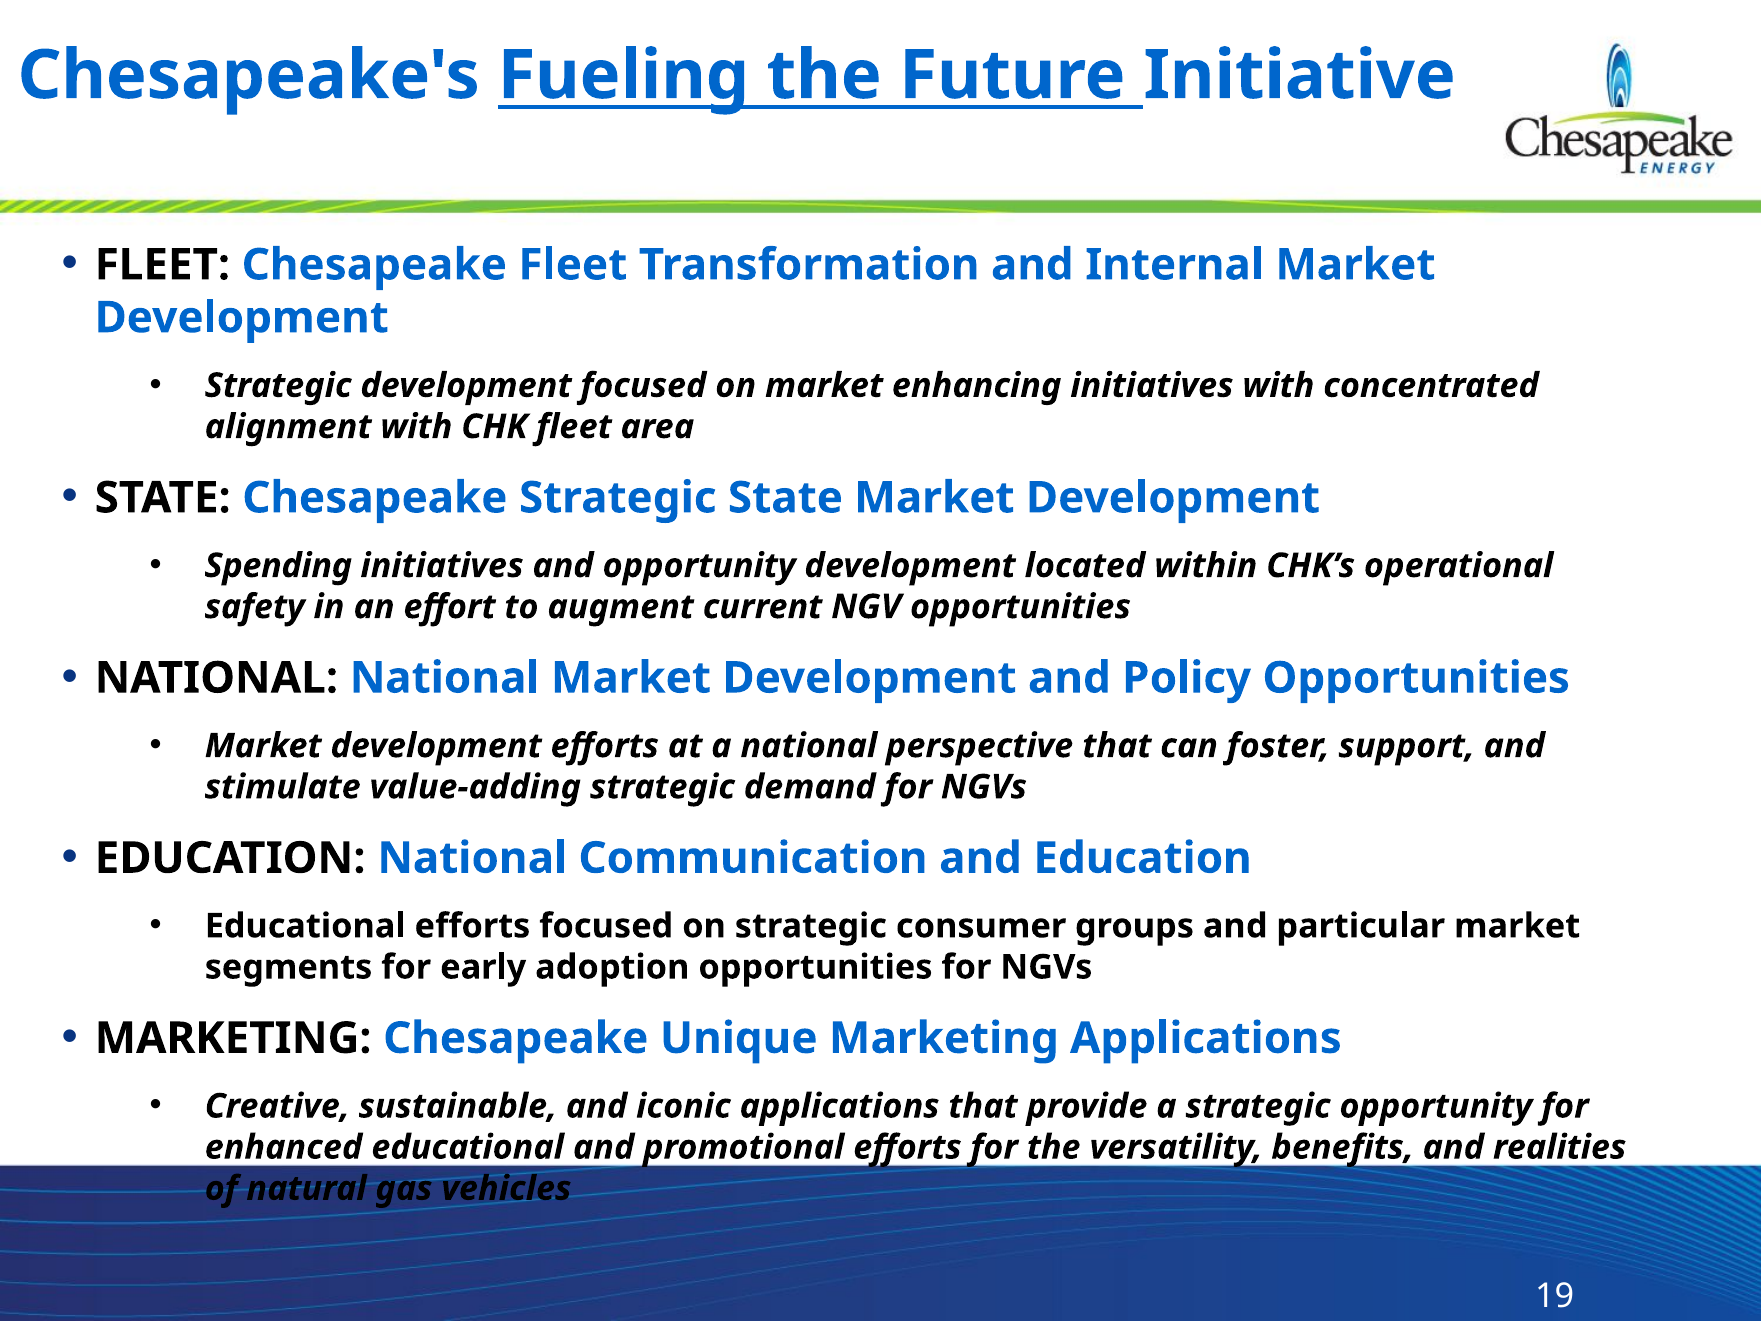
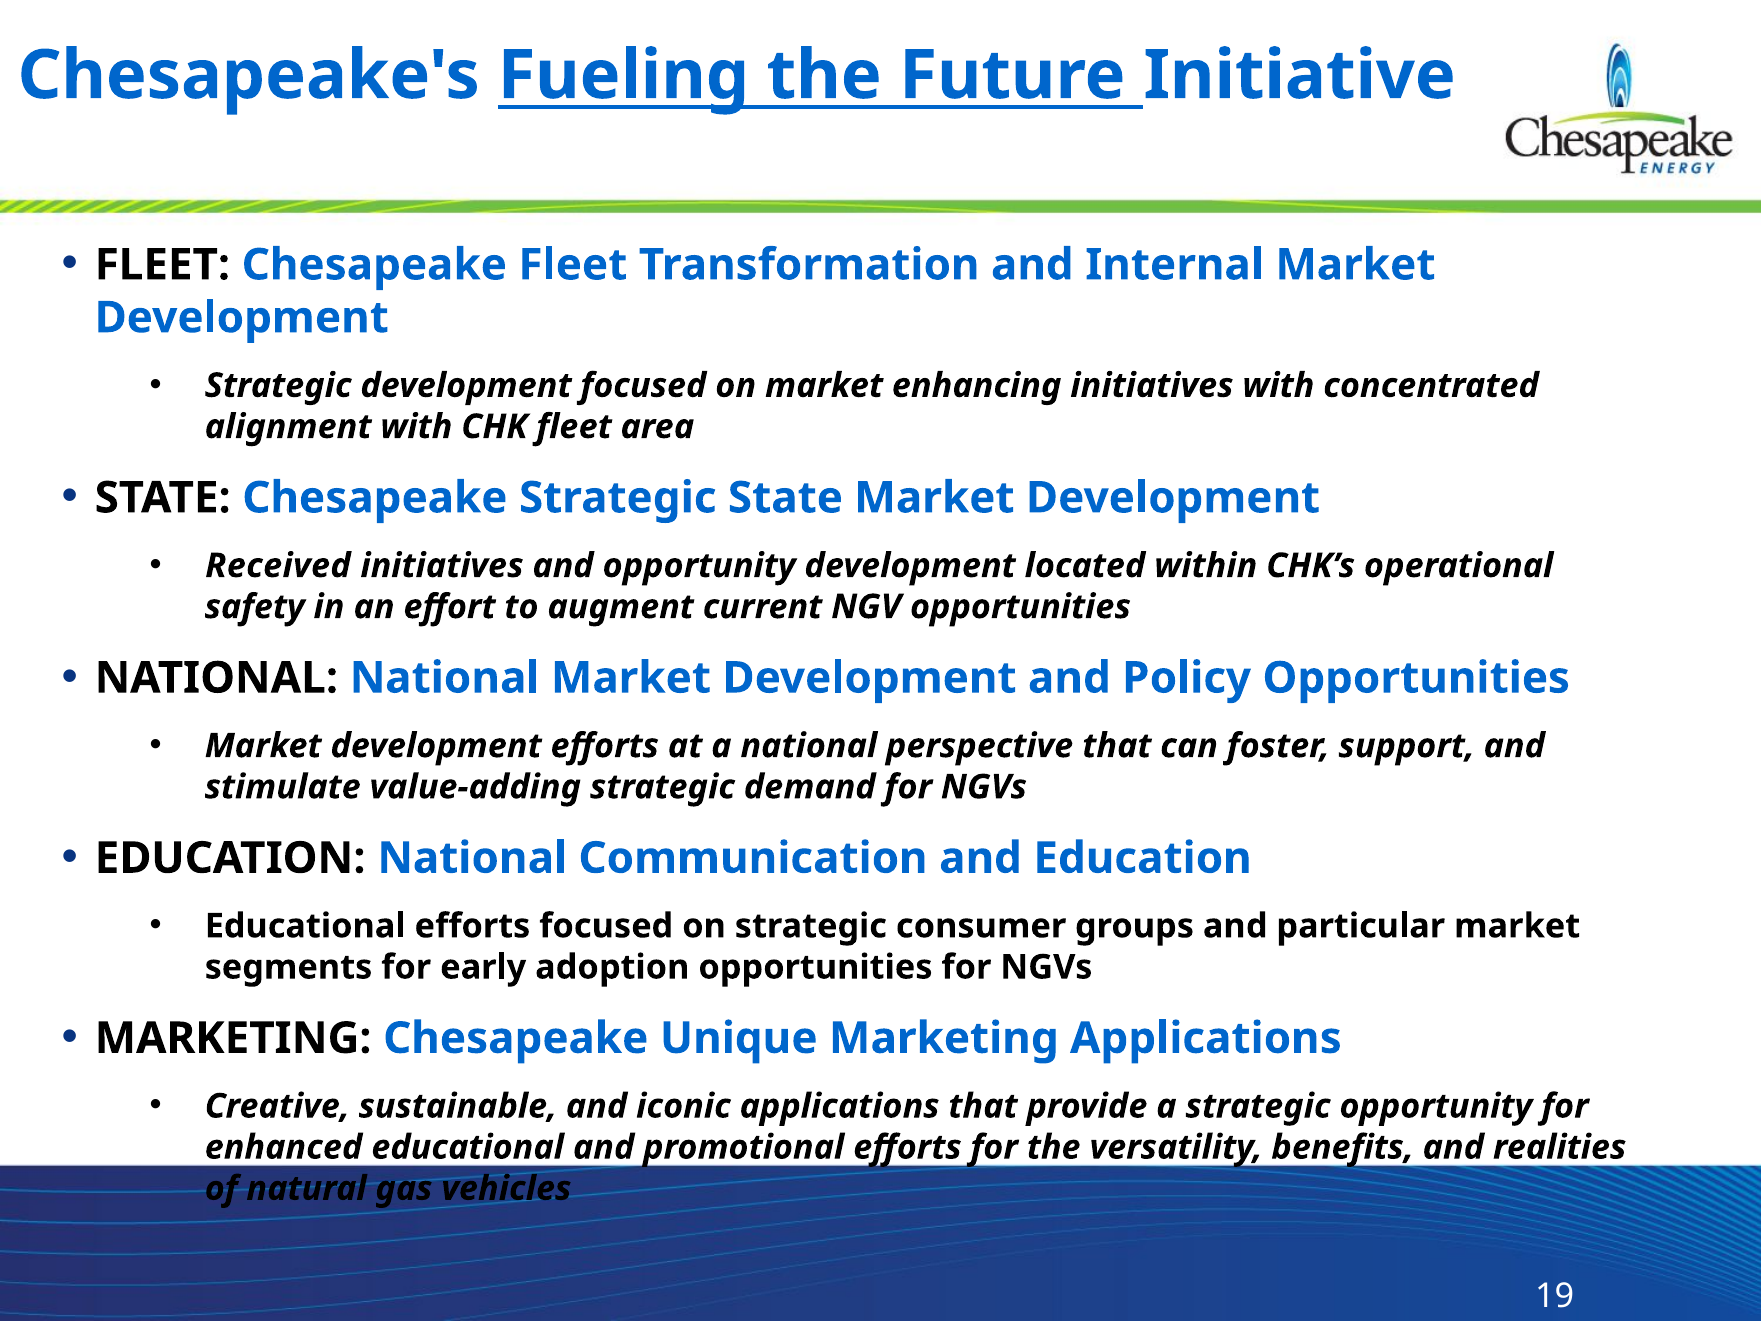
Spending: Spending -> Received
